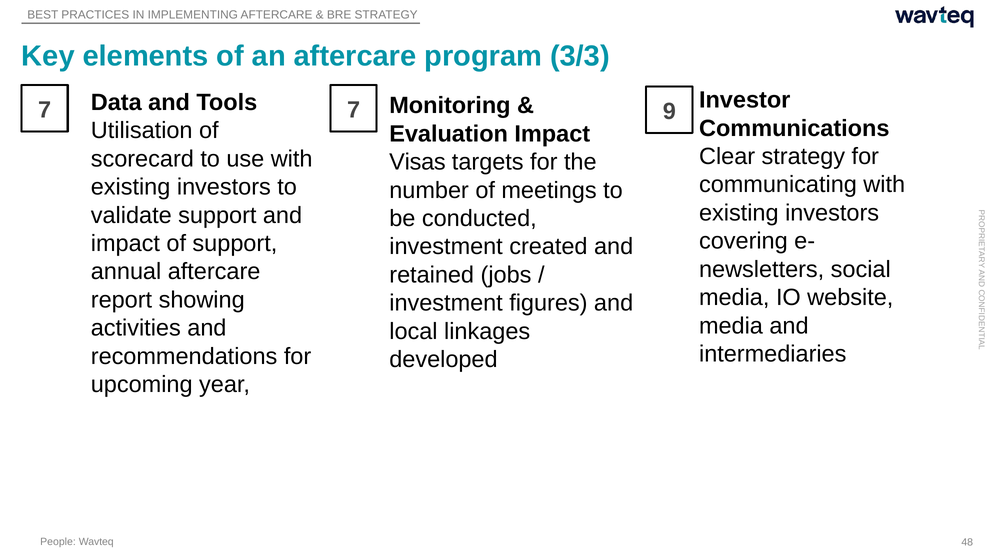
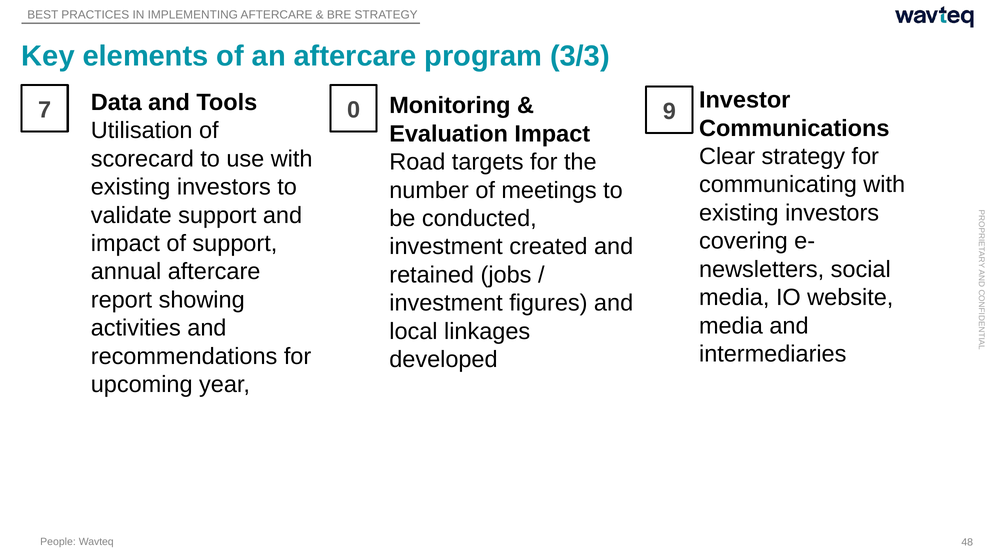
7 7: 7 -> 0
Visas: Visas -> Road
